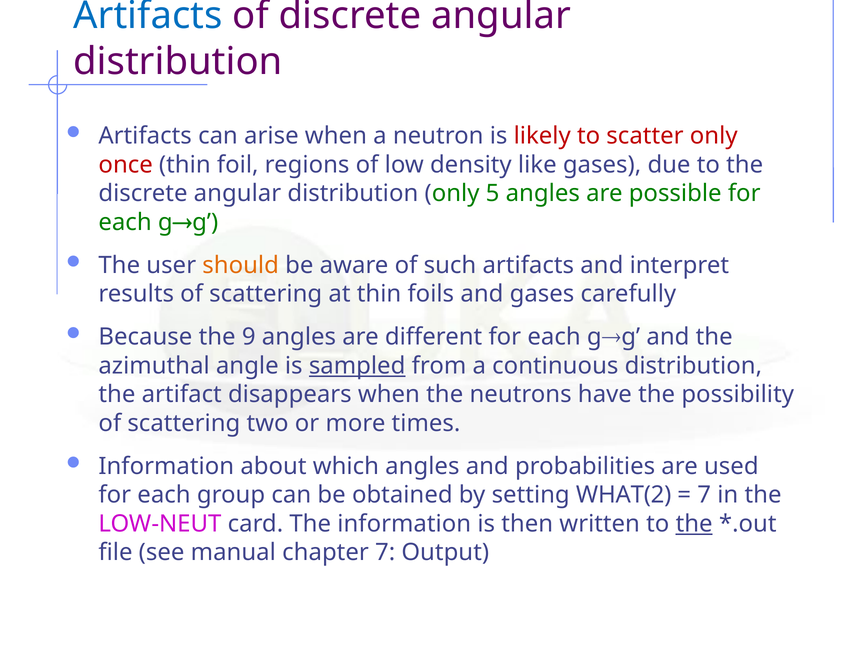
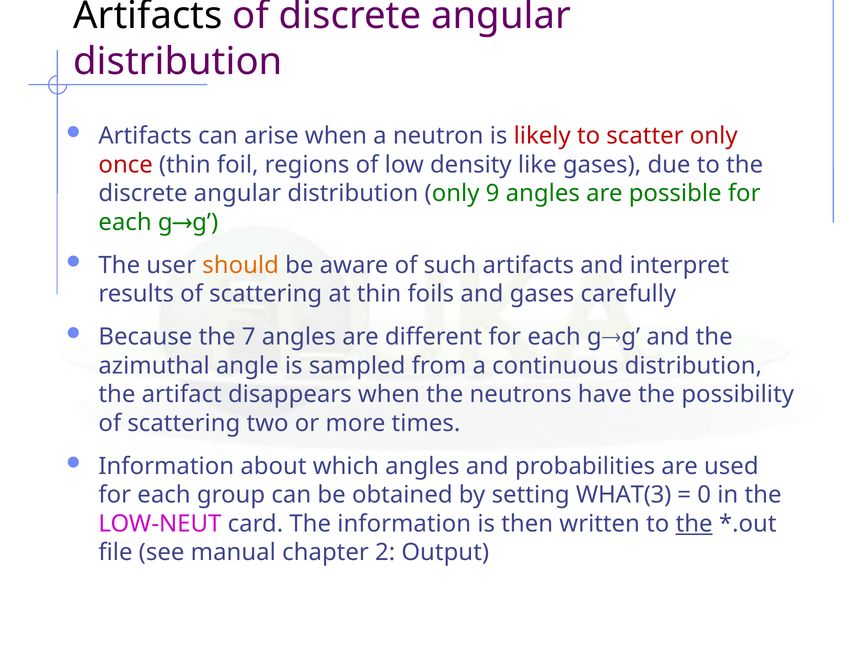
Artifacts at (148, 16) colour: blue -> black
5: 5 -> 9
9: 9 -> 7
sampled underline: present -> none
WHAT(2: WHAT(2 -> WHAT(3
7 at (704, 495): 7 -> 0
chapter 7: 7 -> 2
